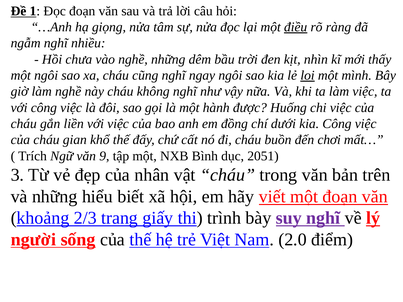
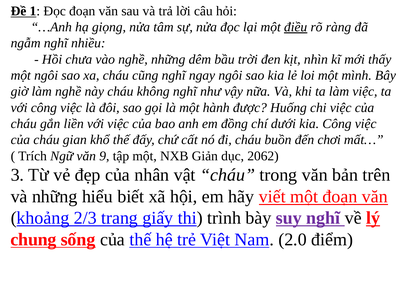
loi underline: present -> none
Bình: Bình -> Giản
2051: 2051 -> 2062
người: người -> chung
